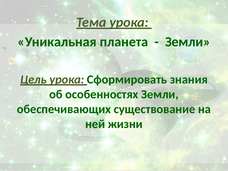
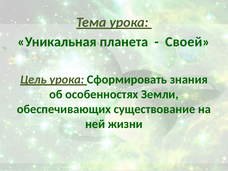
Земли at (188, 42): Земли -> Своей
